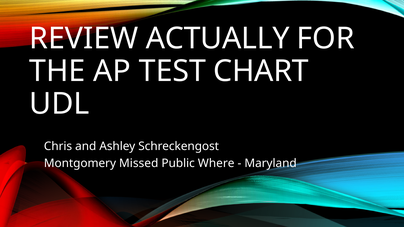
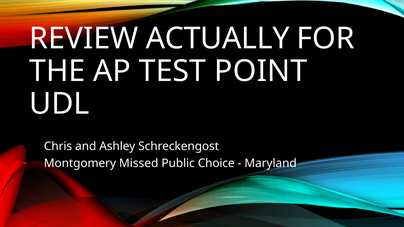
CHART: CHART -> POINT
Where: Where -> Choice
